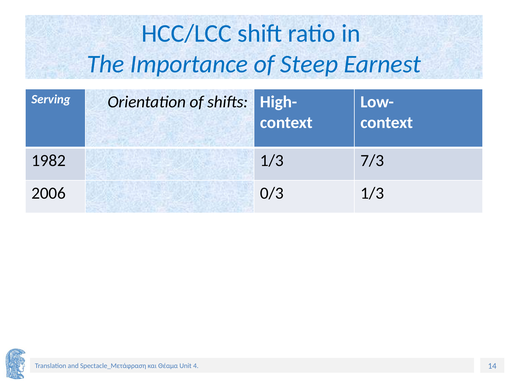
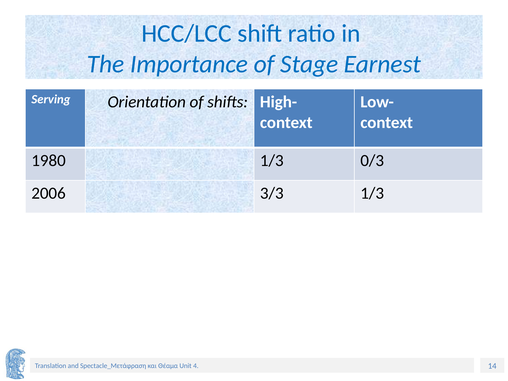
Steep: Steep -> Stage
1982: 1982 -> 1980
7/3: 7/3 -> 0/3
0/3: 0/3 -> 3/3
